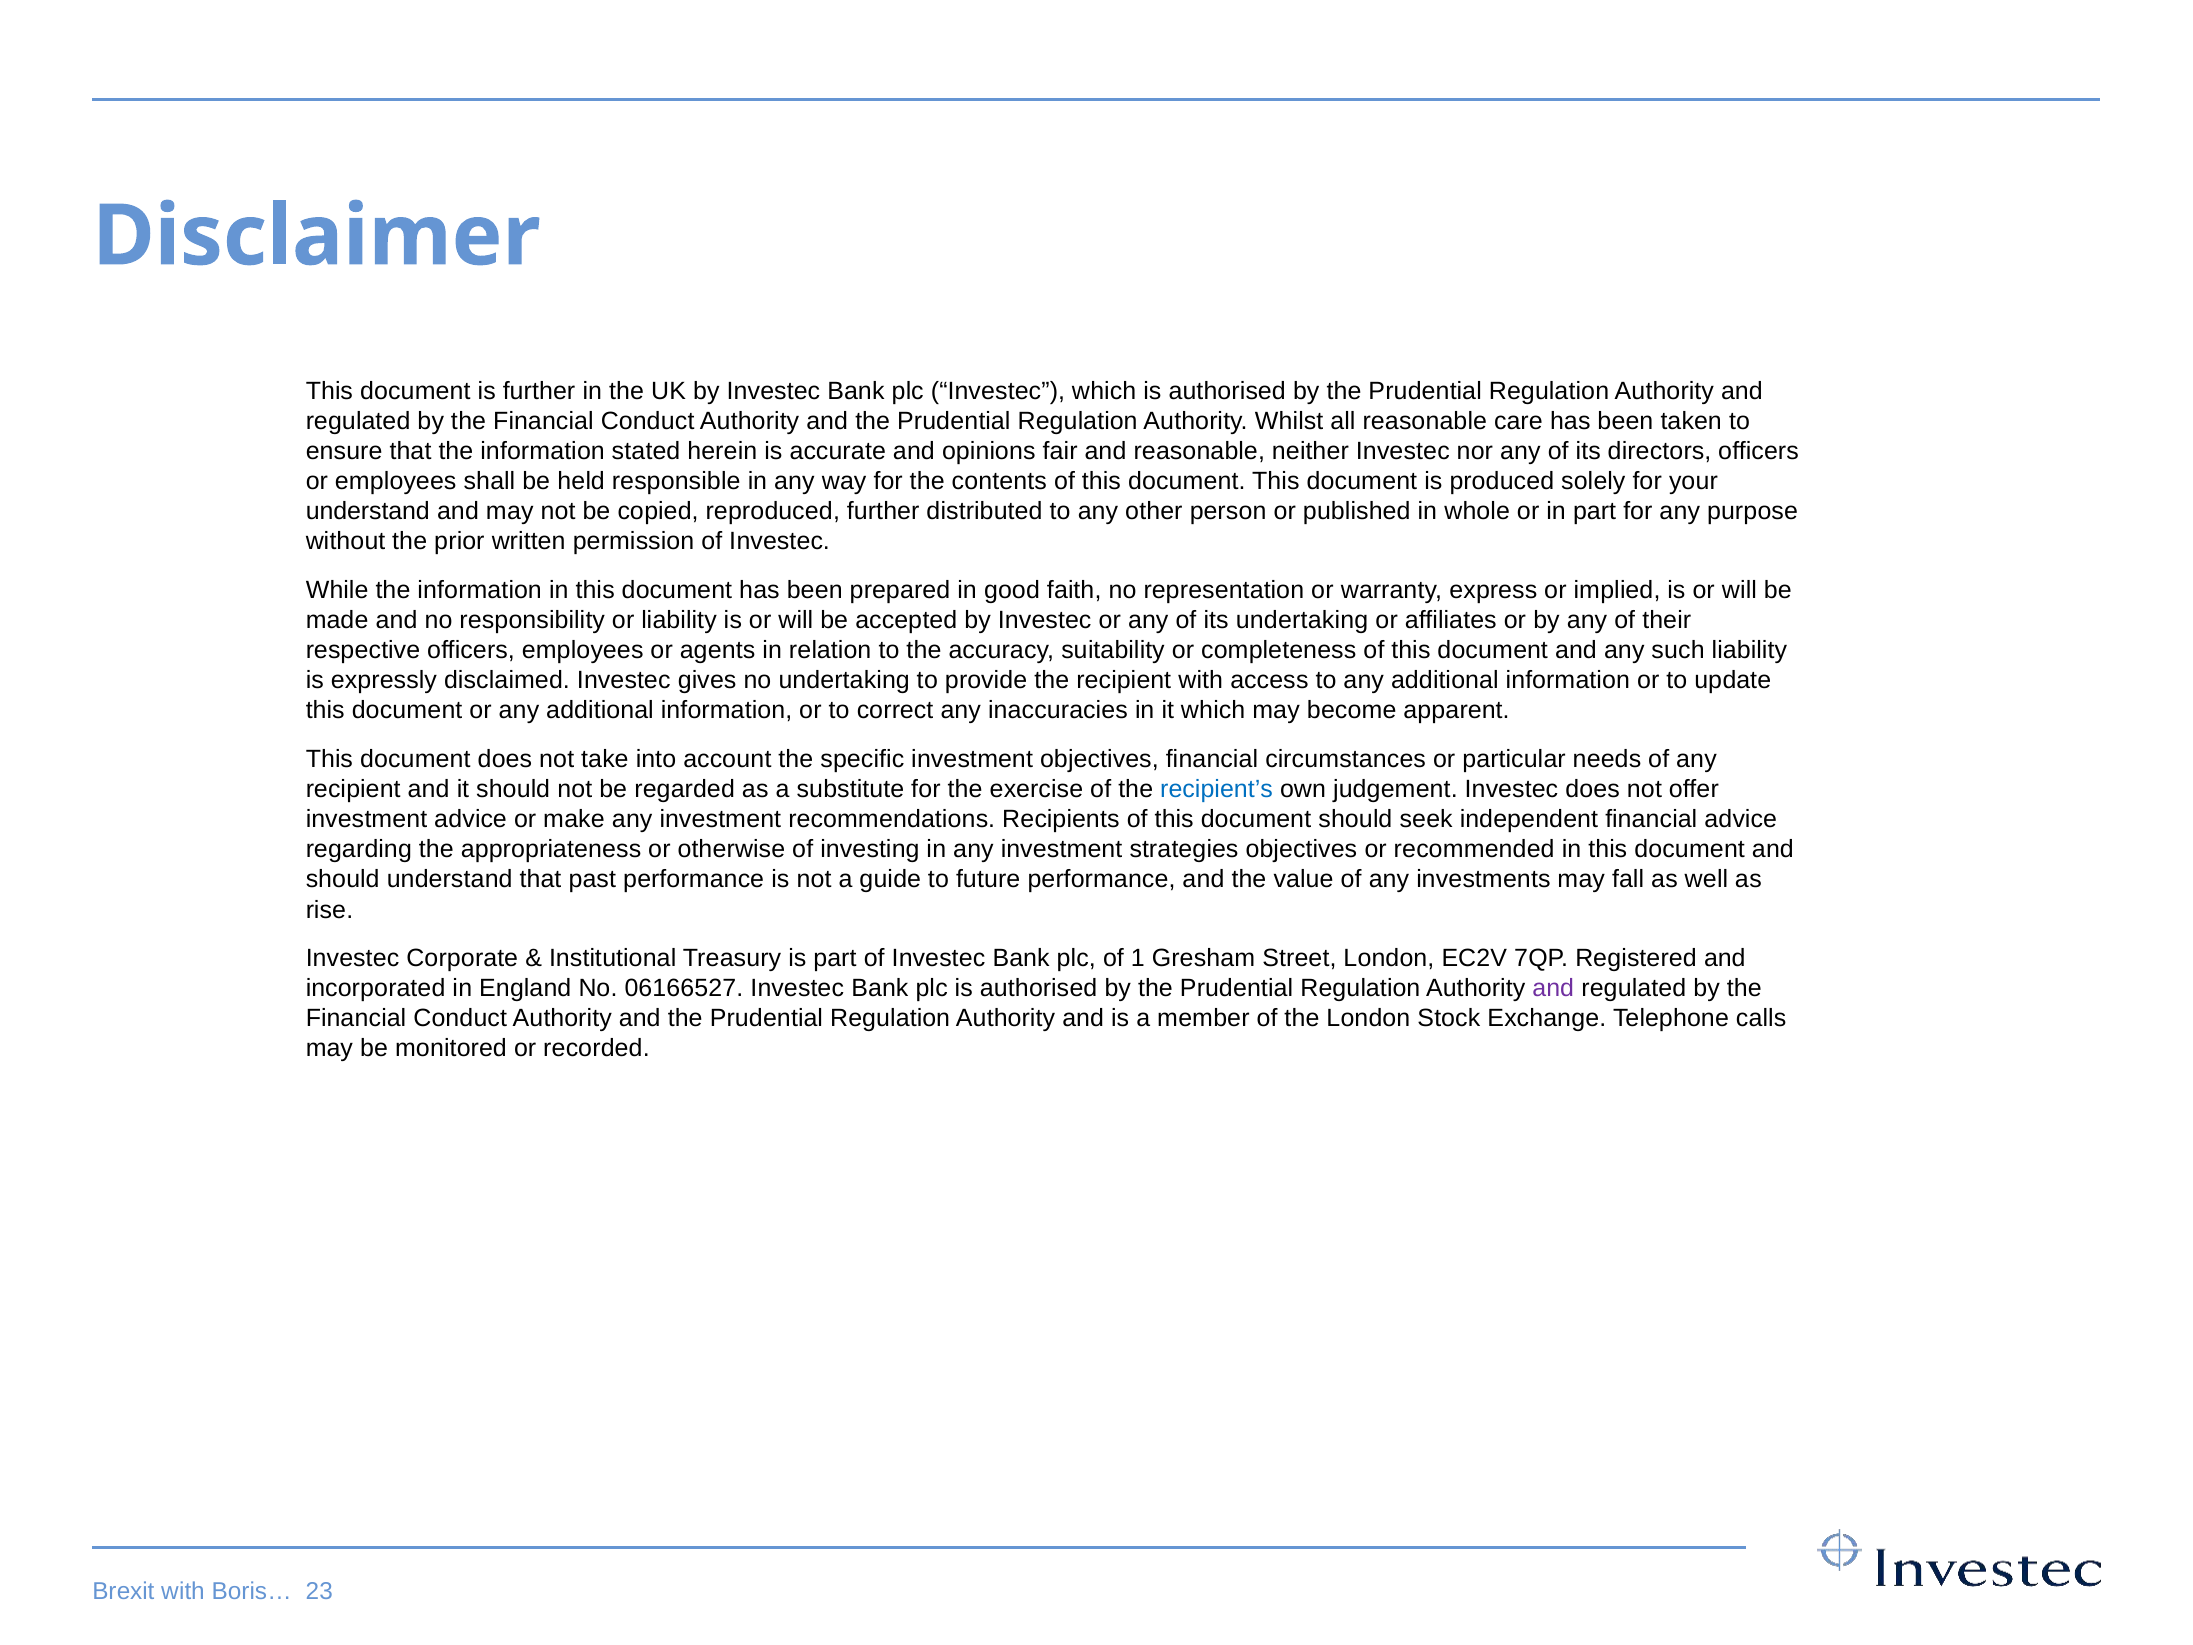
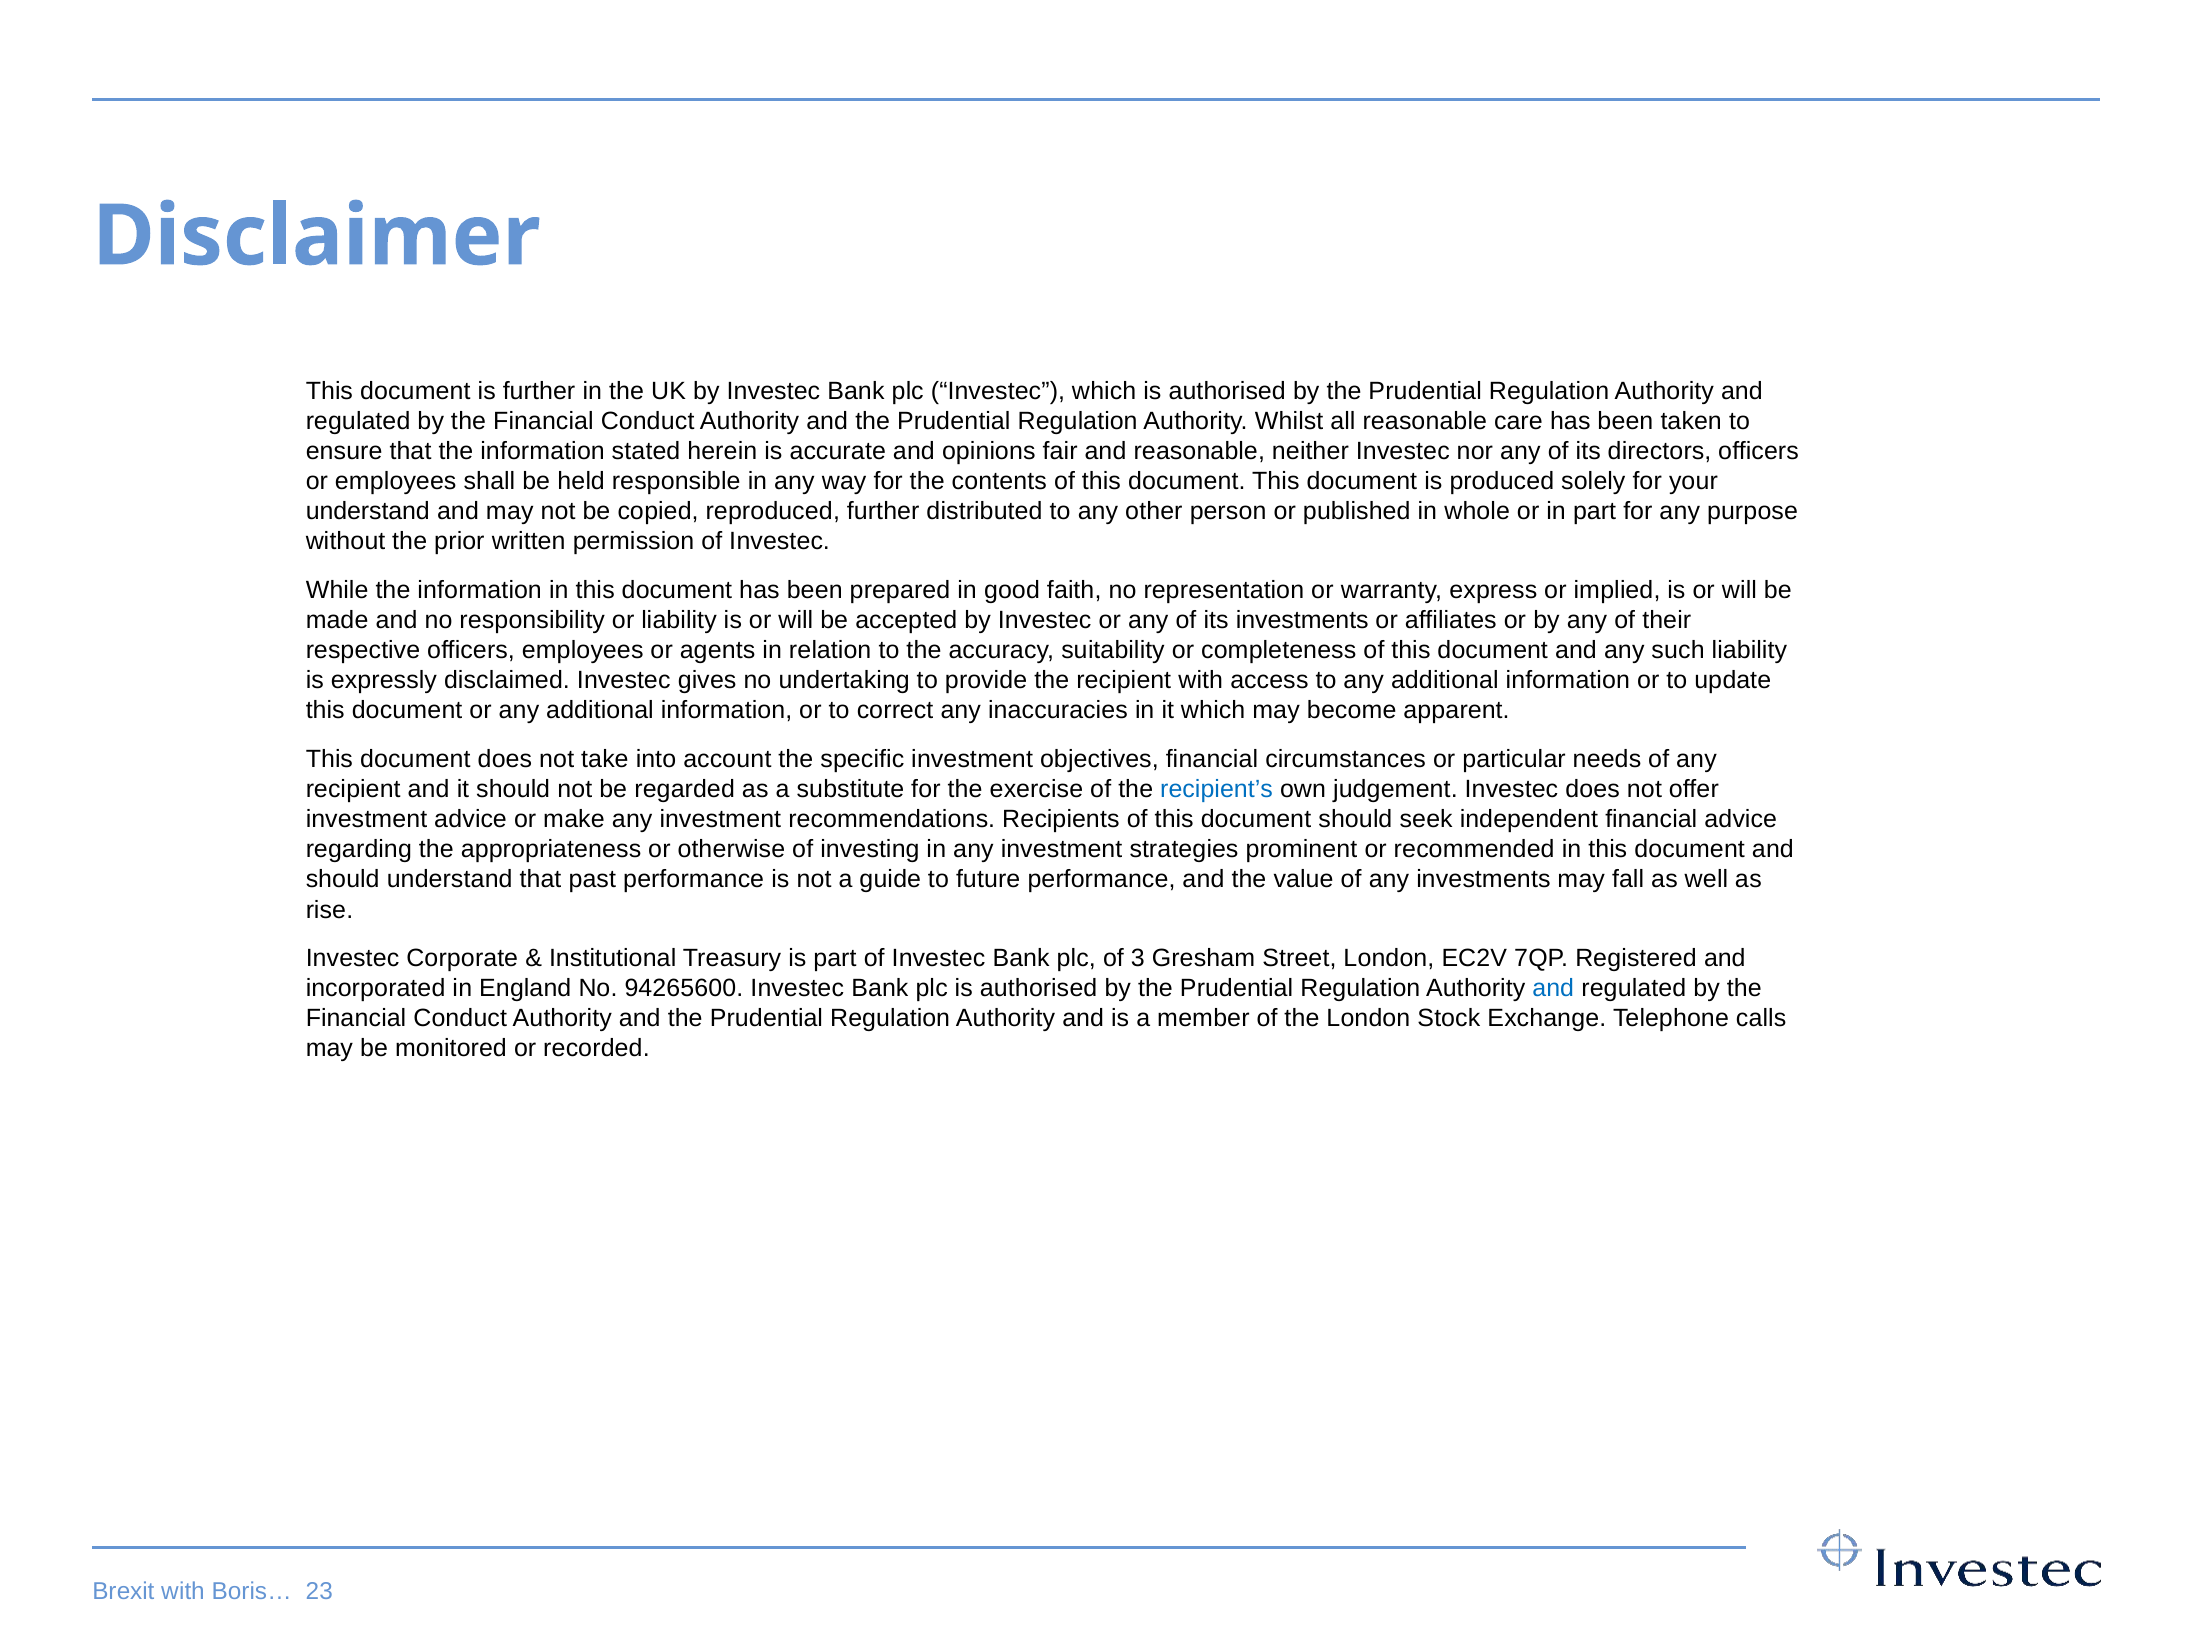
its undertaking: undertaking -> investments
strategies objectives: objectives -> prominent
1: 1 -> 3
06166527: 06166527 -> 94265600
and at (1553, 988) colour: purple -> blue
